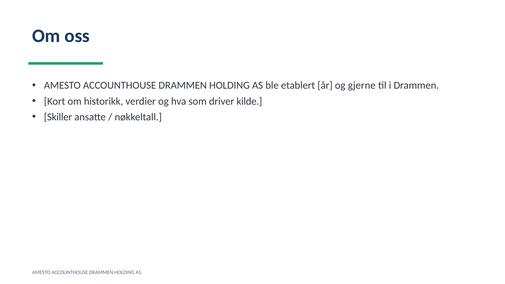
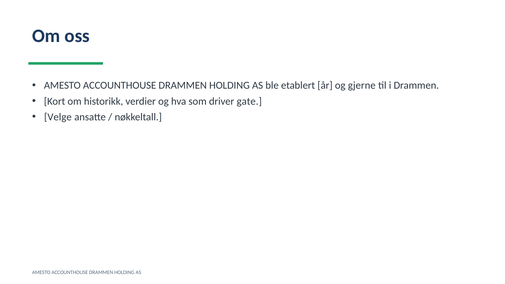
kilde: kilde -> gate
Skiller: Skiller -> Velge
